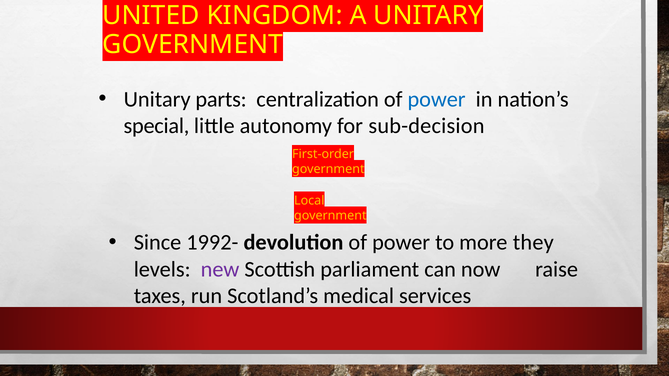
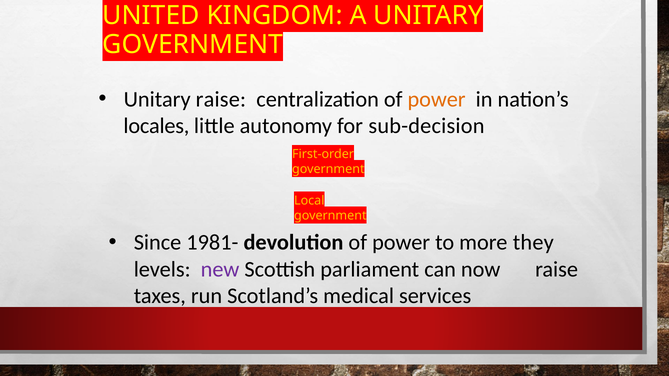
Unitary parts: parts -> raise
power at (437, 99) colour: blue -> orange
special: special -> locales
1992-: 1992- -> 1981-
